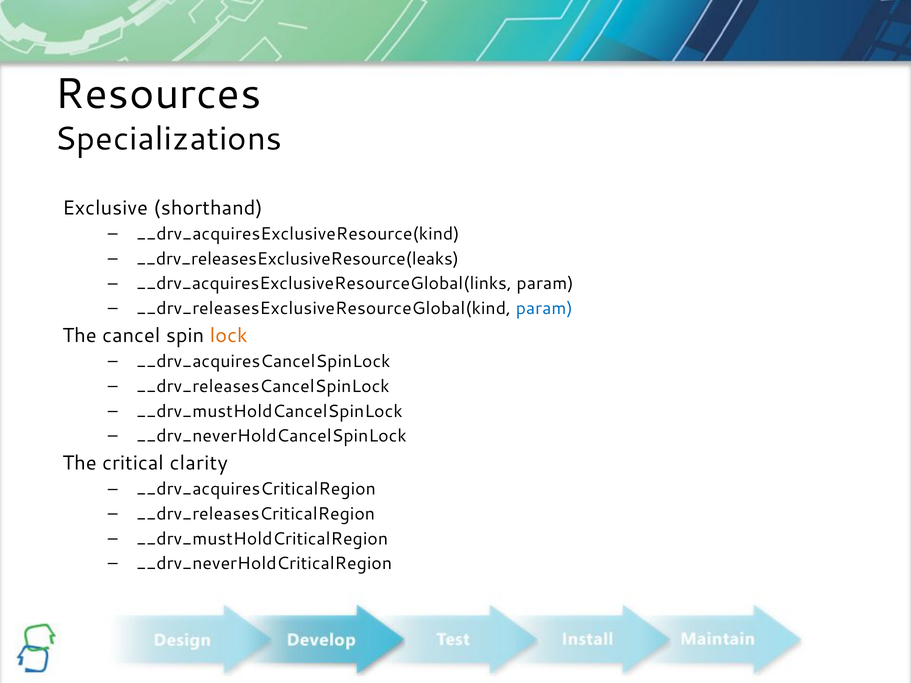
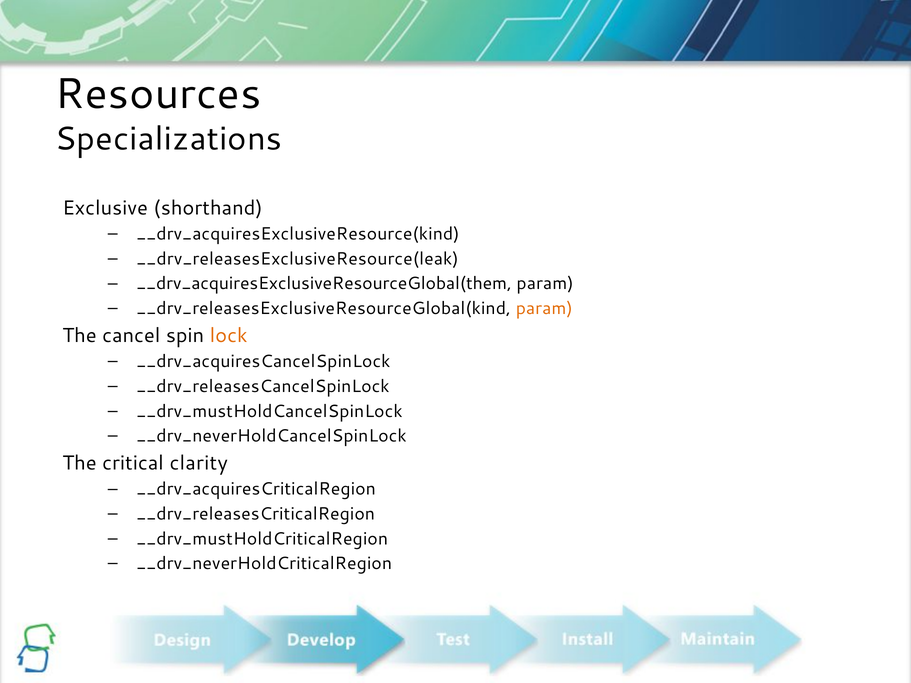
__drv_releasesExclusiveResource(leaks: __drv_releasesExclusiveResource(leaks -> __drv_releasesExclusiveResource(leak
__drv_acquiresExclusiveResourceGlobal(links: __drv_acquiresExclusiveResourceGlobal(links -> __drv_acquiresExclusiveResourceGlobal(them
param at (544, 309) colour: blue -> orange
